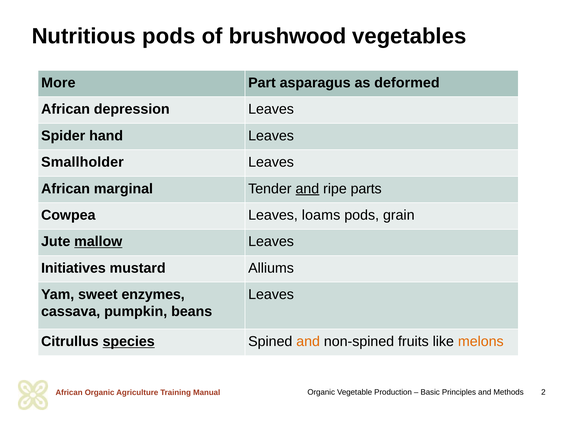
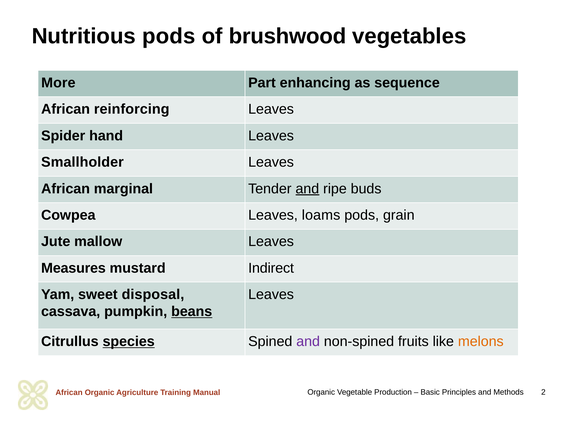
asparagus: asparagus -> enhancing
deformed: deformed -> sequence
depression: depression -> reinforcing
parts: parts -> buds
mallow underline: present -> none
Initiatives: Initiatives -> Measures
Alliums: Alliums -> Indirect
enzymes: enzymes -> disposal
beans underline: none -> present
and at (308, 342) colour: orange -> purple
